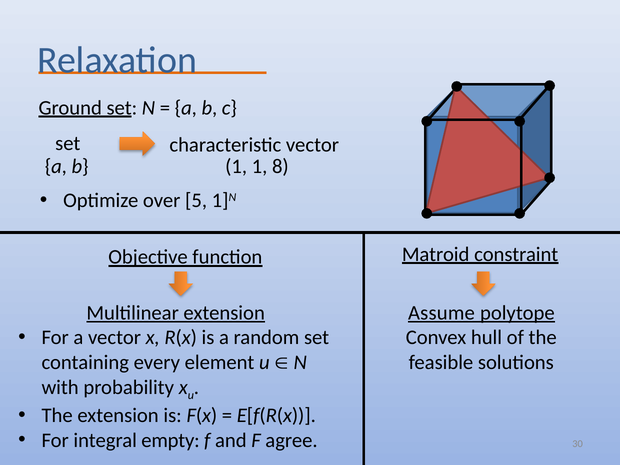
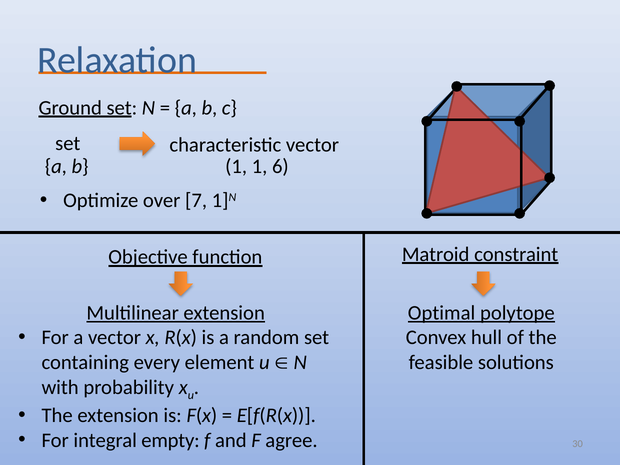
8: 8 -> 6
5: 5 -> 7
Assume: Assume -> Optimal
